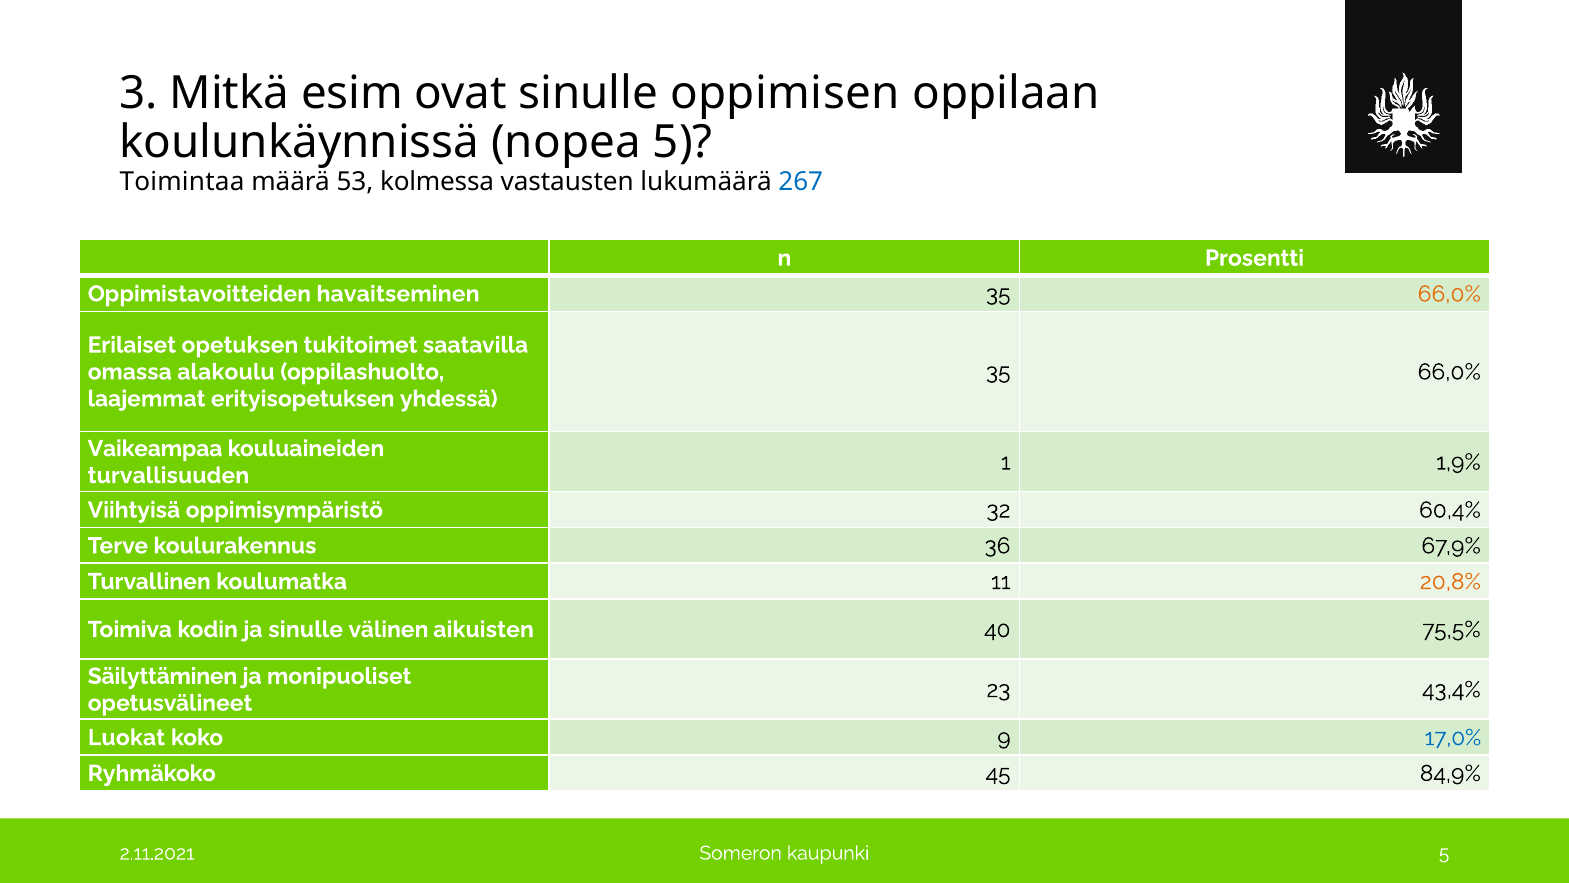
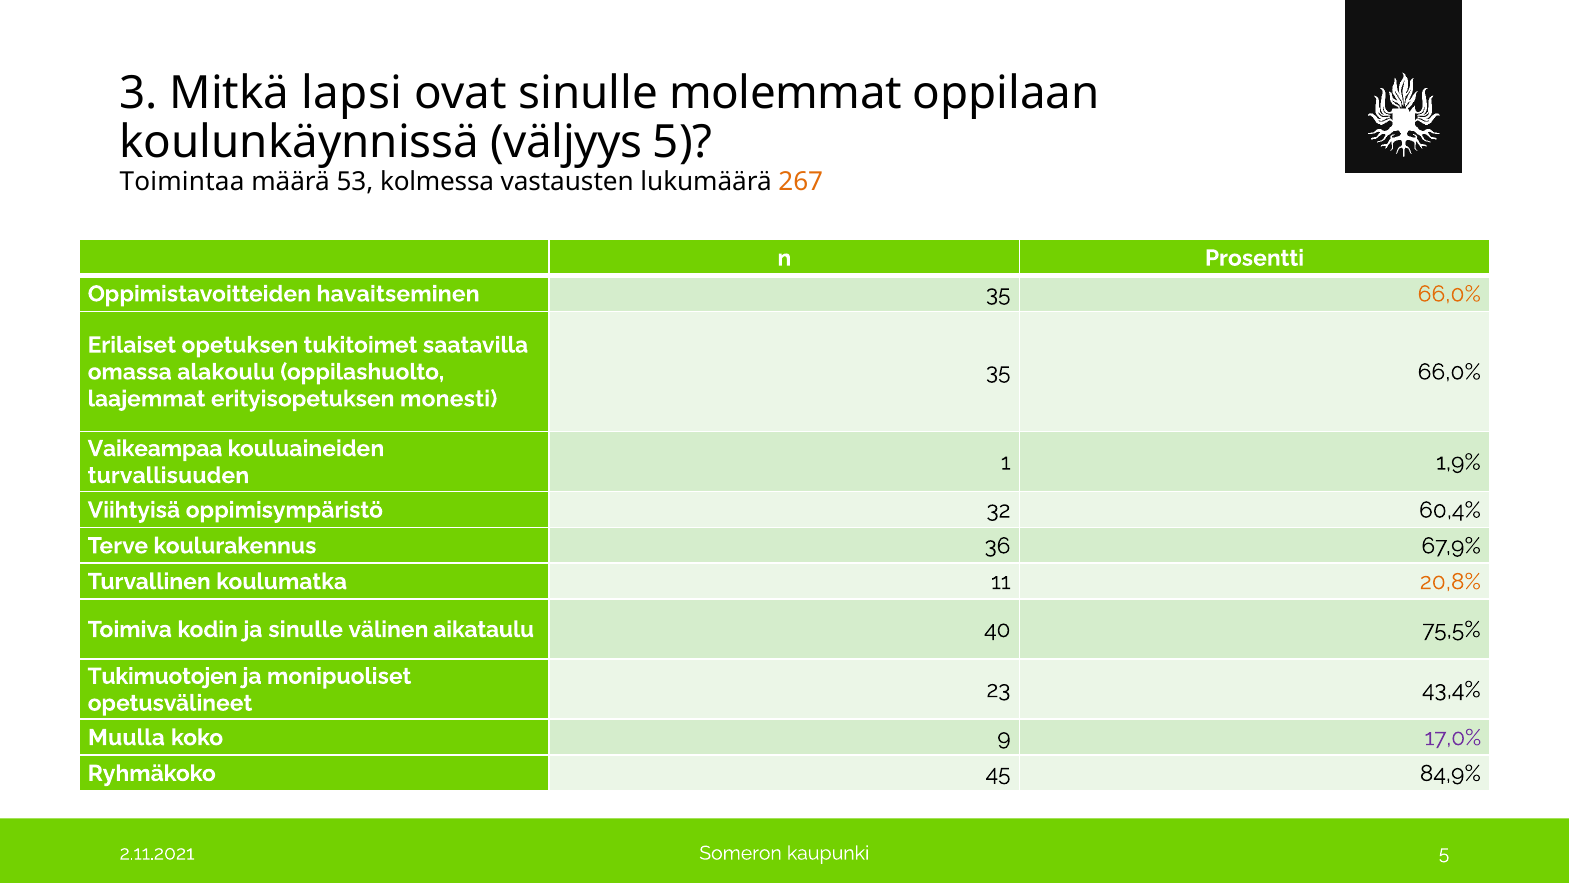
esim: esim -> lapsi
oppimisen: oppimisen -> molemmat
nopea: nopea -> väljyys
267 colour: blue -> orange
yhdessä: yhdessä -> monesti
aikuisten: aikuisten -> aikataulu
Säilyttäminen: Säilyttäminen -> Tukimuotojen
Luokat: Luokat -> Muulla
17,0% colour: blue -> purple
